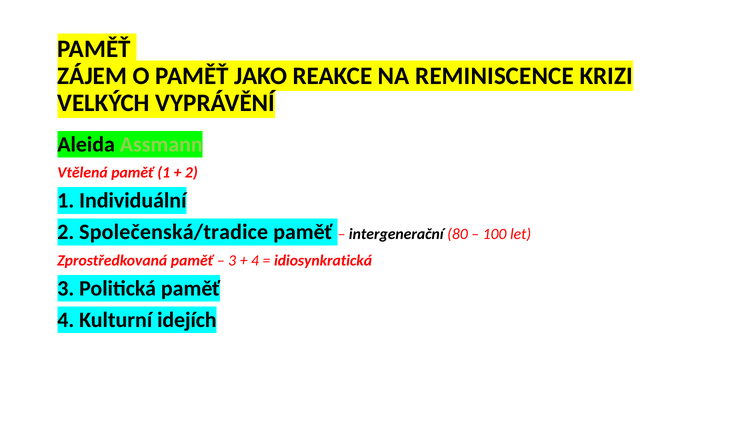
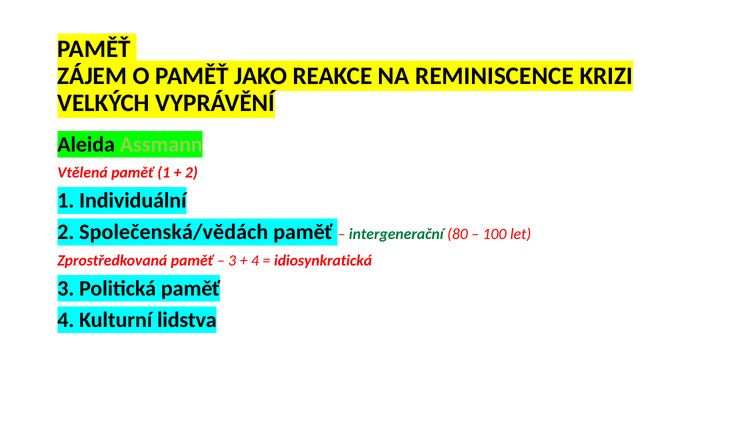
Společenská/tradice: Společenská/tradice -> Společenská/vědách
intergenerační colour: black -> green
idejích: idejích -> lidstva
